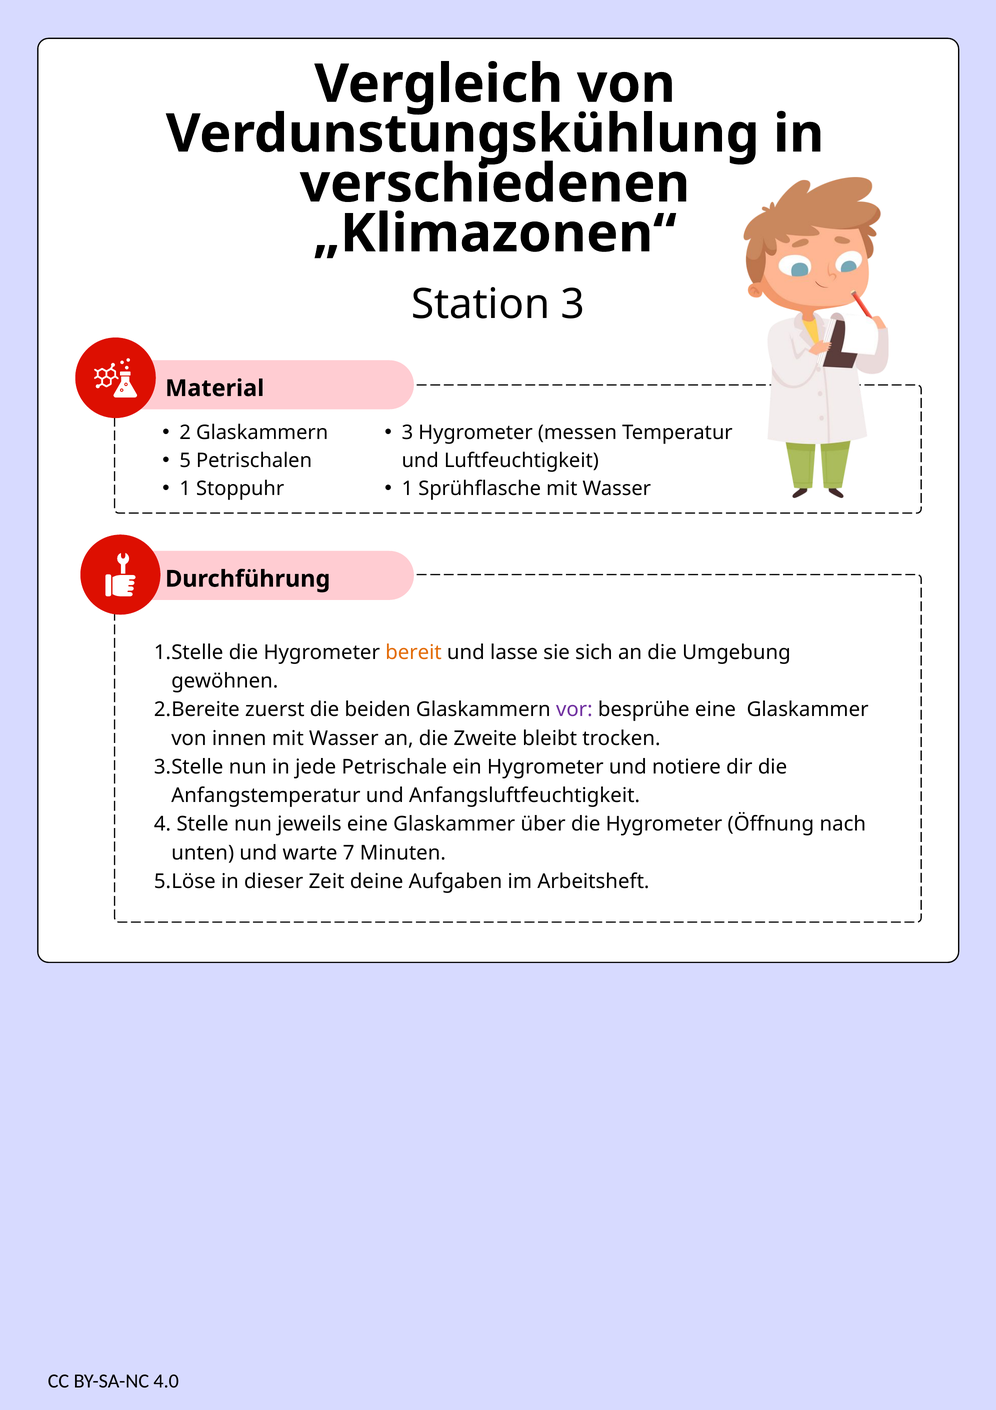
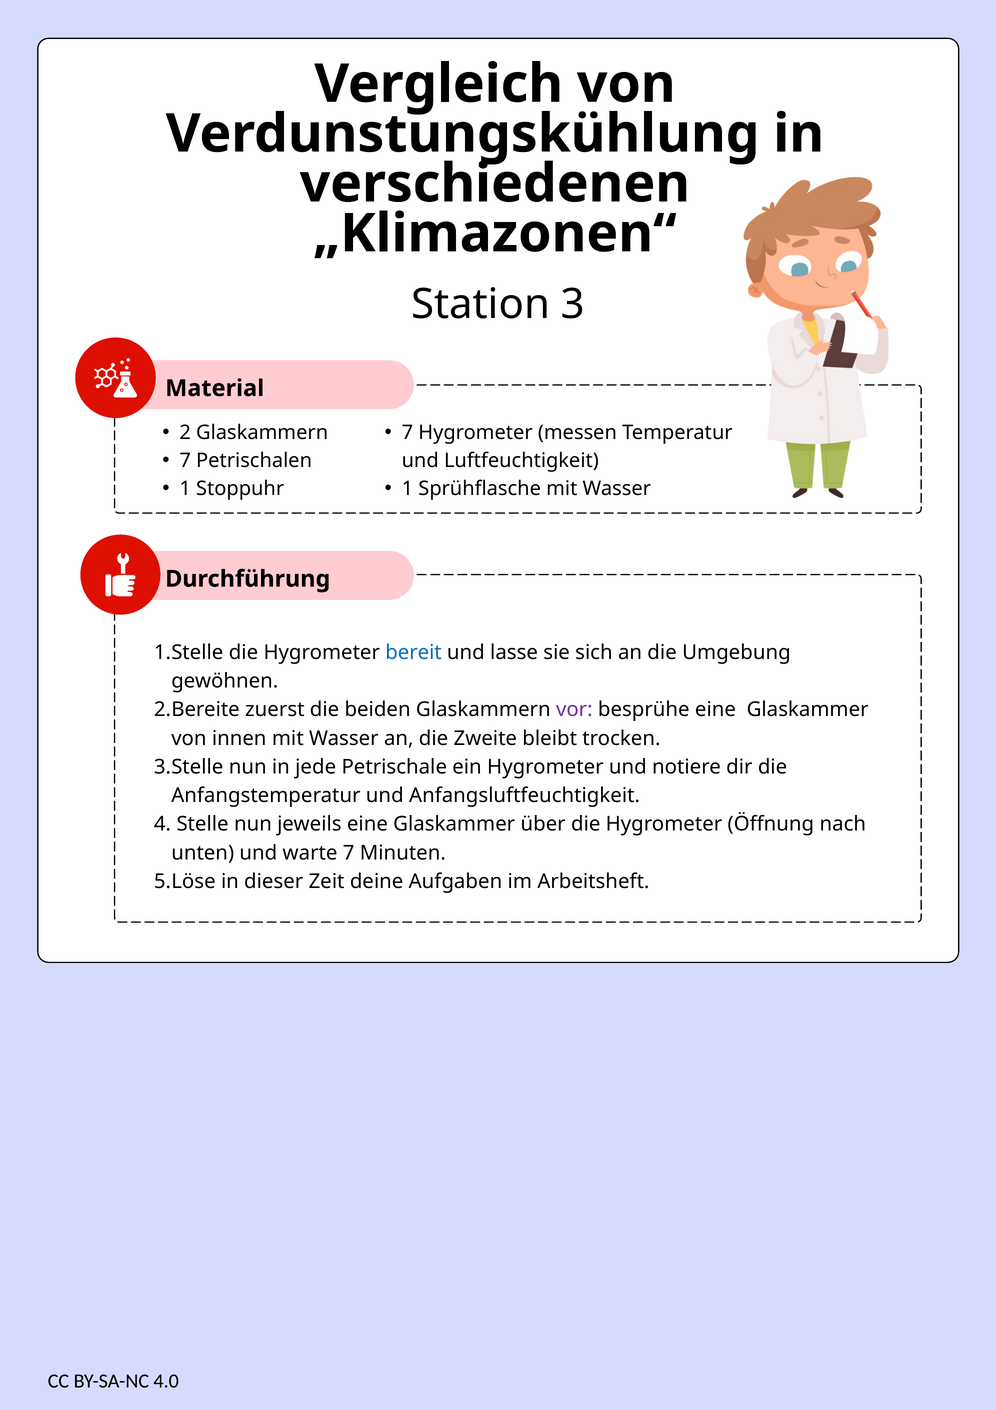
3 at (407, 432): 3 -> 7
5 at (185, 461): 5 -> 7
bereit colour: orange -> blue
